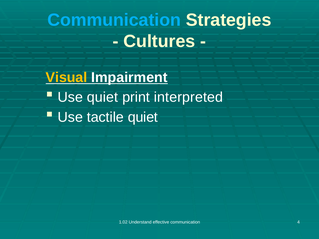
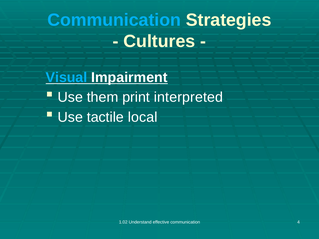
Visual colour: yellow -> light blue
Use quiet: quiet -> them
tactile quiet: quiet -> local
